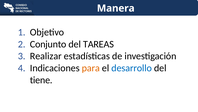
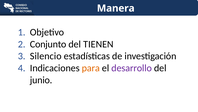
TAREAS: TAREAS -> TIENEN
Realizar: Realizar -> Silencio
desarrollo colour: blue -> purple
tiene: tiene -> junio
